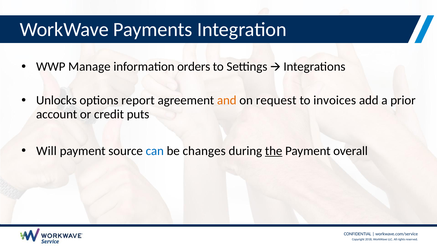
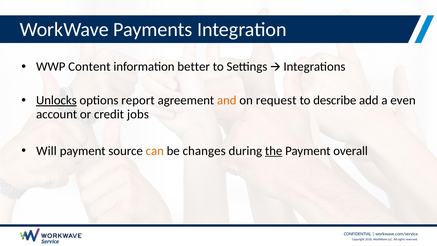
Manage: Manage -> Content
orders: orders -> better
Unlocks underline: none -> present
invoices: invoices -> describe
prior: prior -> even
puts: puts -> jobs
can colour: blue -> orange
